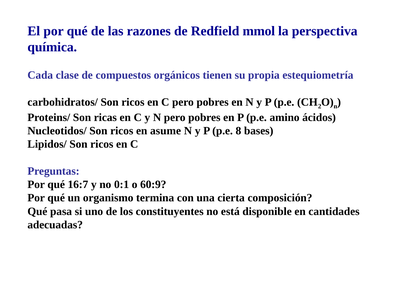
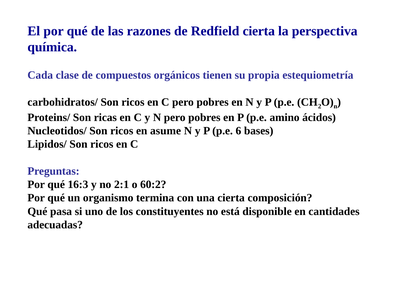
Redfield mmol: mmol -> cierta
8: 8 -> 6
16:7: 16:7 -> 16:3
0:1: 0:1 -> 2:1
60:9: 60:9 -> 60:2
